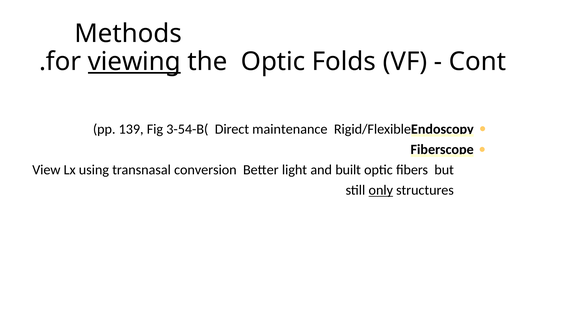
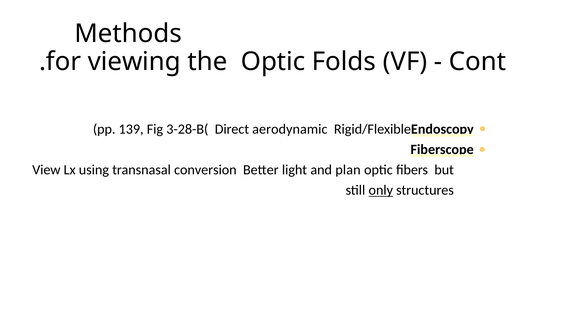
viewing underline: present -> none
3-54-B: 3-54-B -> 3-28-B
maintenance: maintenance -> aerodynamic
built: built -> plan
